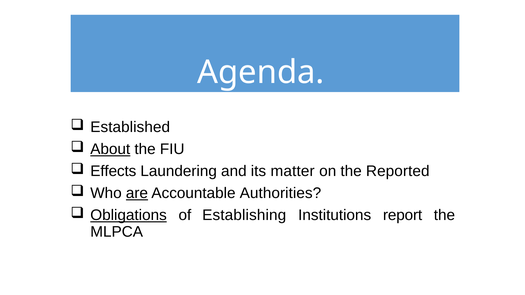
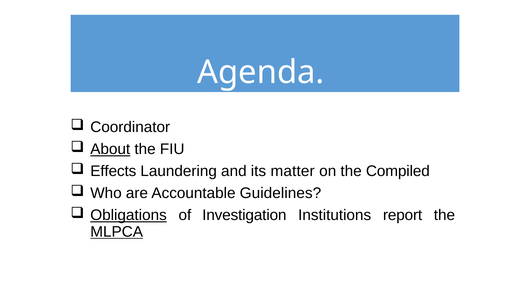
Established: Established -> Coordinator
Reported: Reported -> Compiled
are underline: present -> none
Authorities: Authorities -> Guidelines
Establishing: Establishing -> Investigation
MLPCA underline: none -> present
